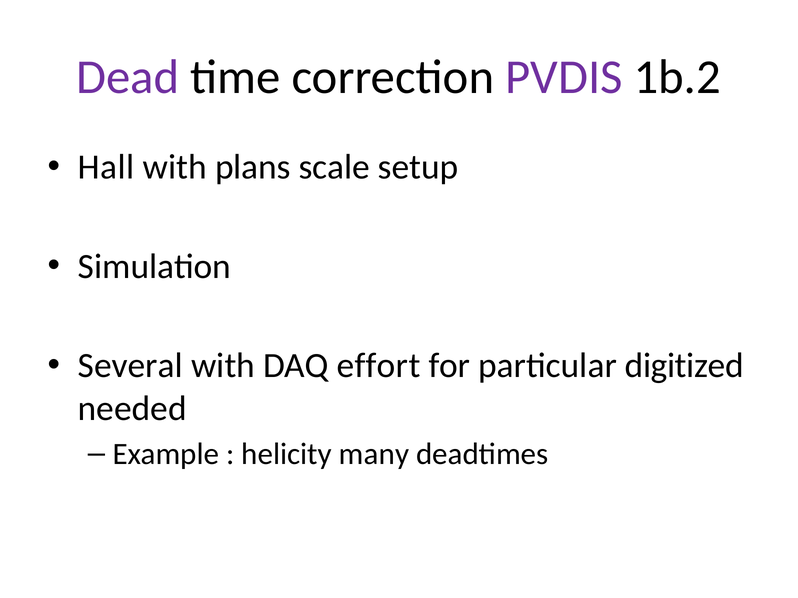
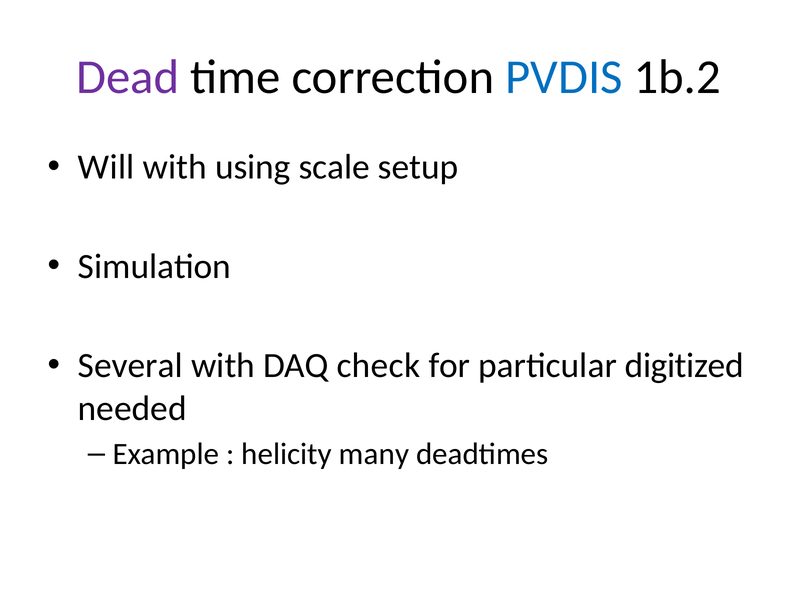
PVDIS colour: purple -> blue
Hall: Hall -> Will
plans: plans -> using
effort: effort -> check
